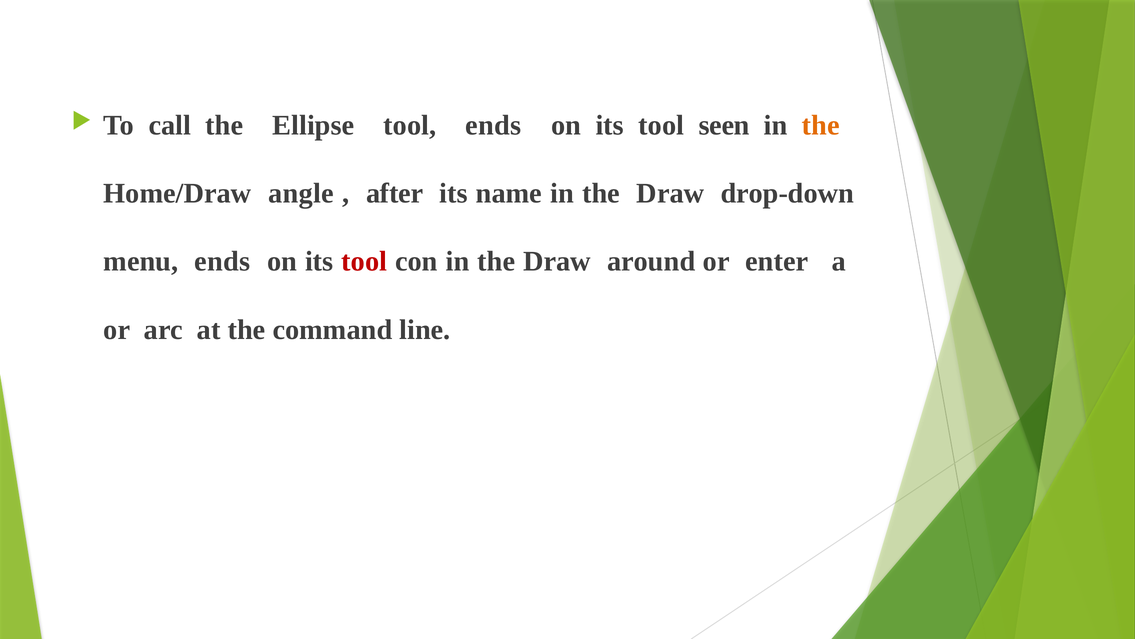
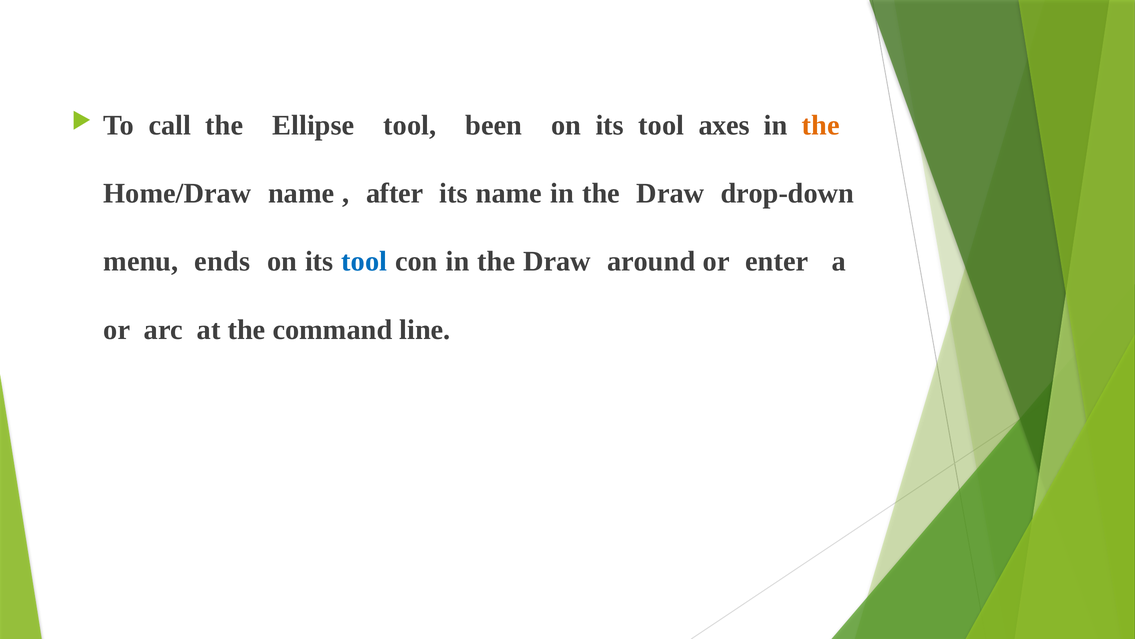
tool ends: ends -> been
seen: seen -> axes
Home/Draw angle: angle -> name
tool at (364, 261) colour: red -> blue
